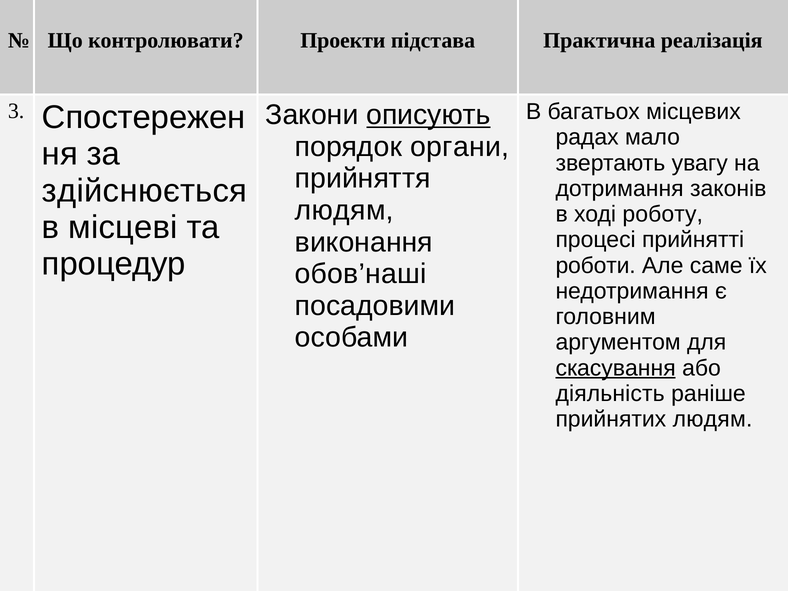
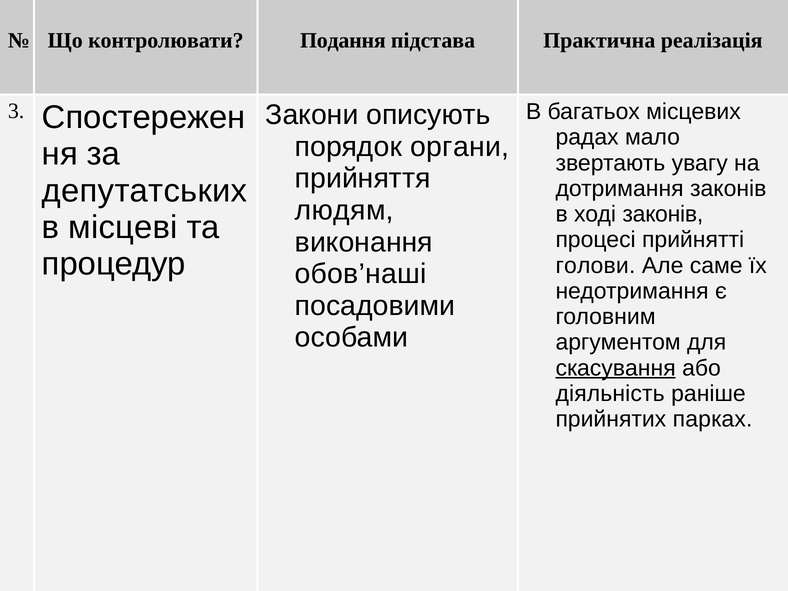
Проекти: Проекти -> Подання
описують underline: present -> none
здійснюється: здійснюється -> депутатських
ході роботу: роботу -> законів
роботи: роботи -> голови
прийнятих людям: людям -> парках
